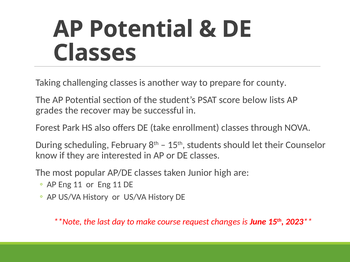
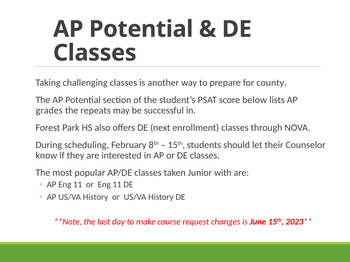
recover: recover -> repeats
take: take -> next
high: high -> with
